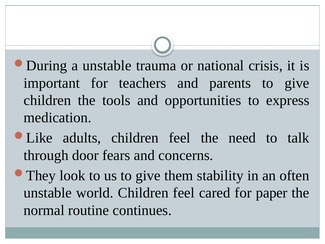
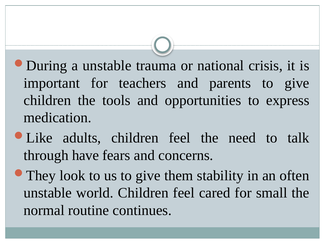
door: door -> have
paper: paper -> small
